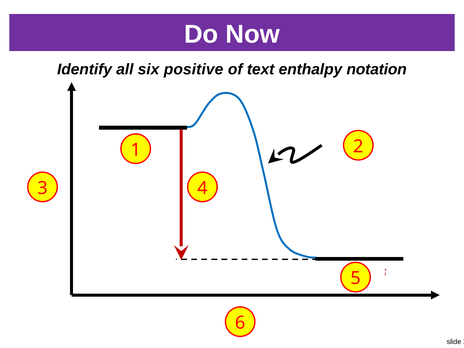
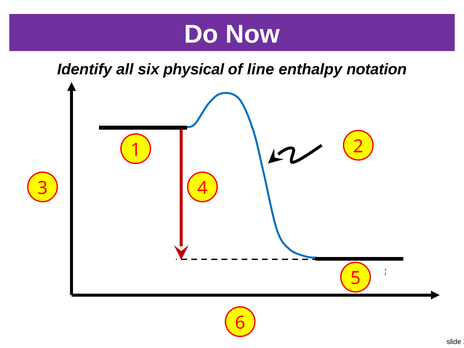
positive: positive -> physical
text: text -> line
